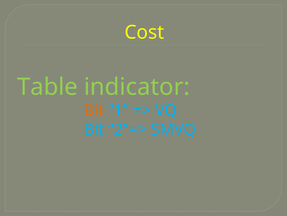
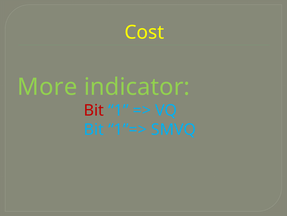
Table: Table -> More
Bit at (94, 110) colour: orange -> red
2”=>: 2”=> -> 1”=>
